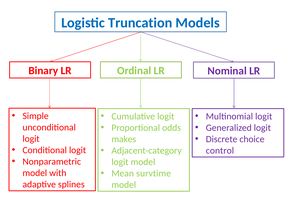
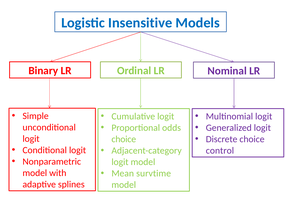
Truncation: Truncation -> Insensitive
makes at (124, 140): makes -> choice
